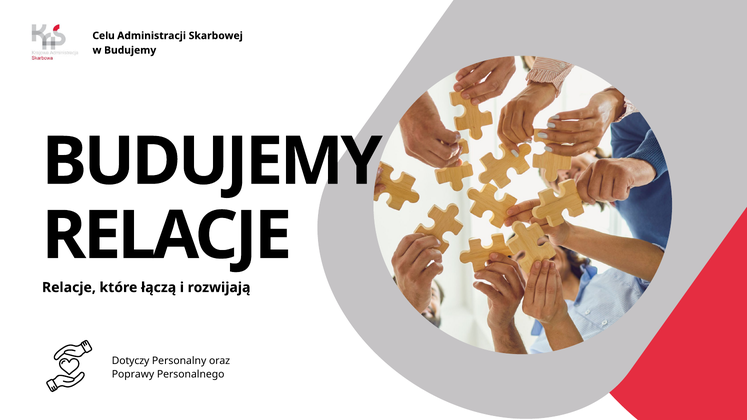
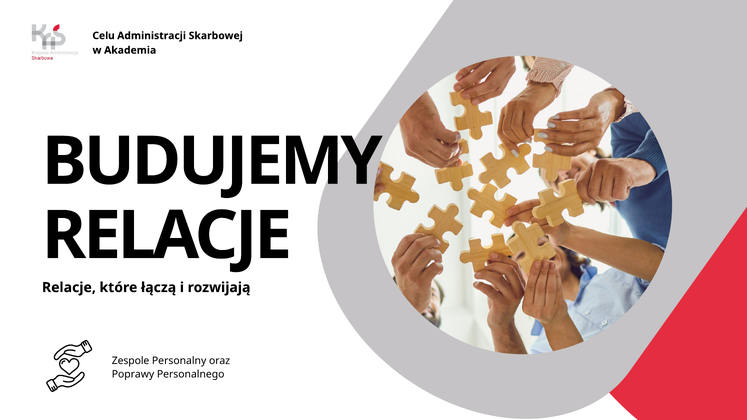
w Budujemy: Budujemy -> Akademia
Dotyczy: Dotyczy -> Zespole
